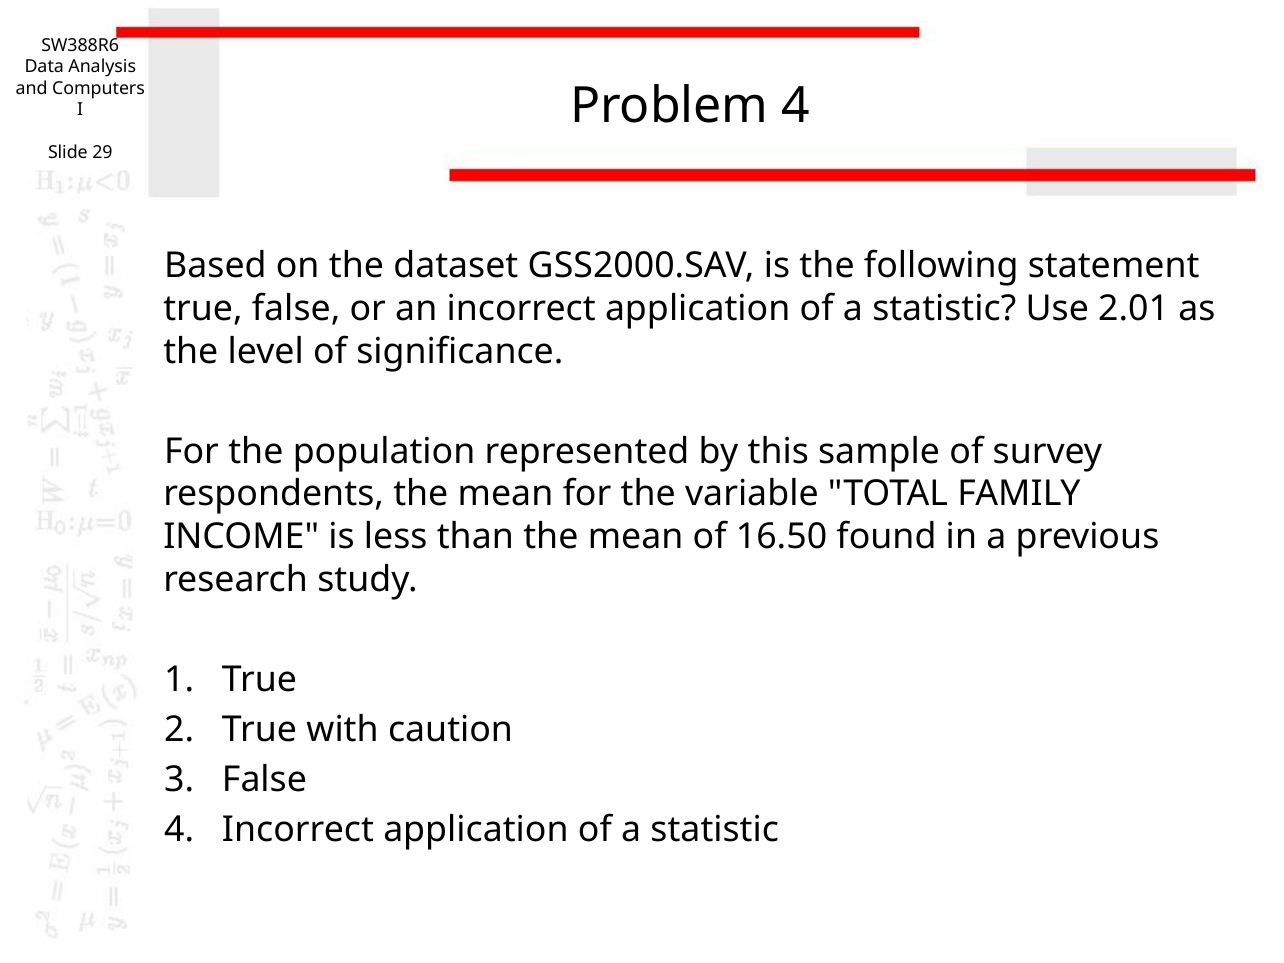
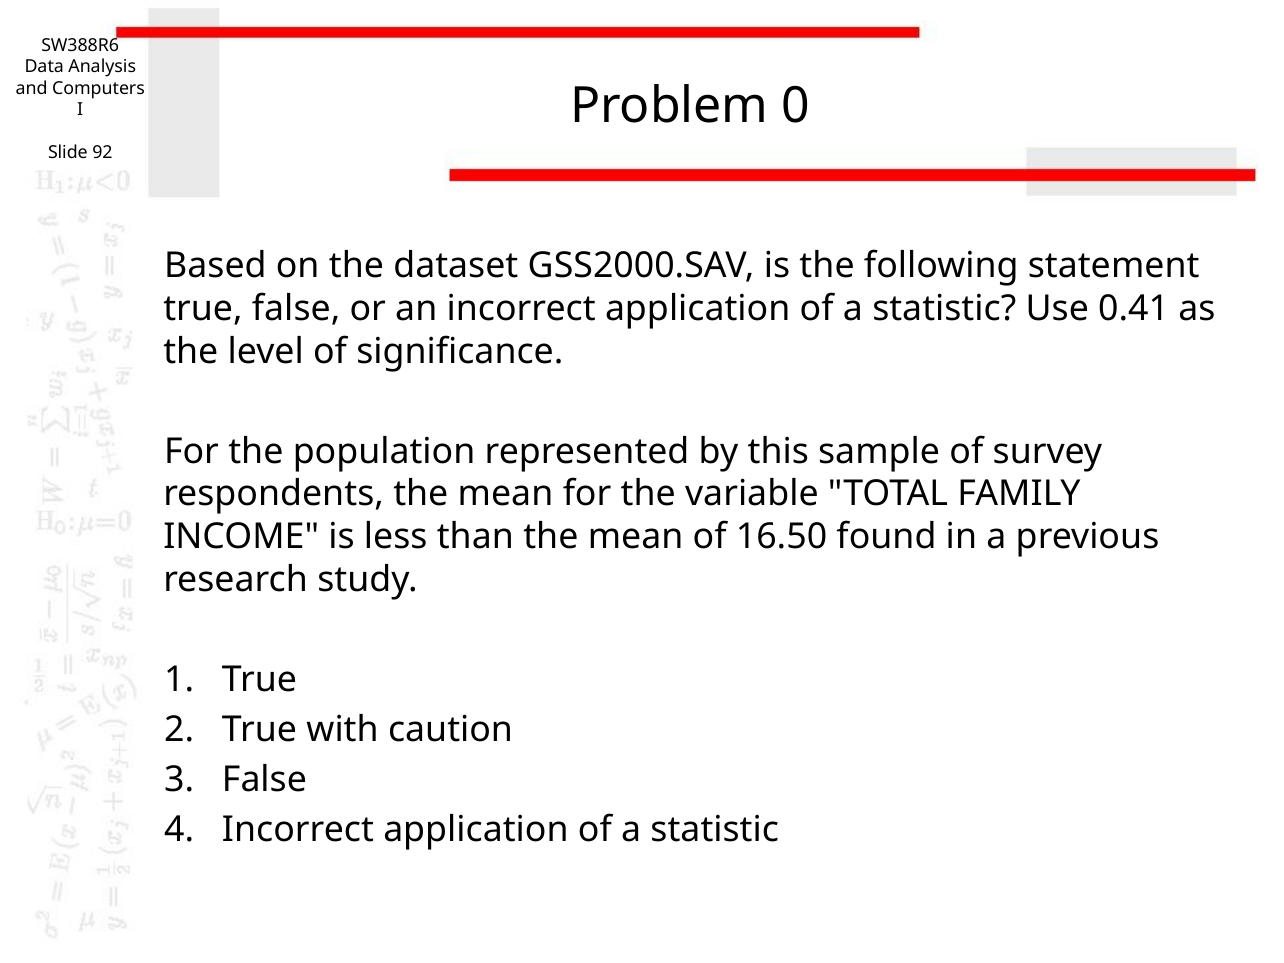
Problem 4: 4 -> 0
29: 29 -> 92
2.01: 2.01 -> 0.41
